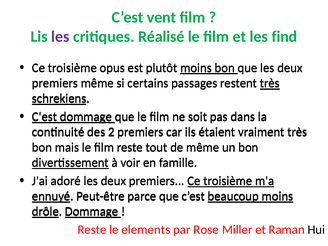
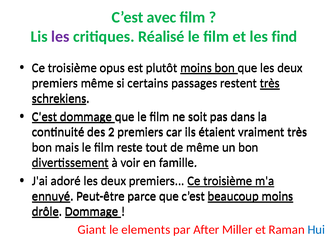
vent: vent -> avec
Reste at (92, 230): Reste -> Giant
Rose: Rose -> After
Hui colour: black -> blue
